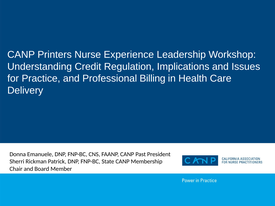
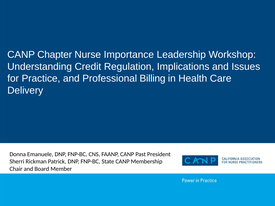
Printers: Printers -> Chapter
Experience: Experience -> Importance
